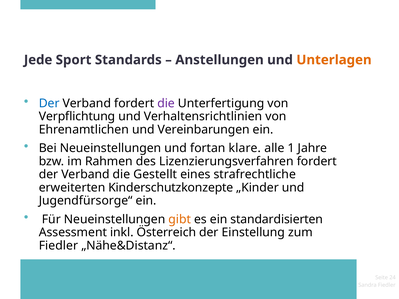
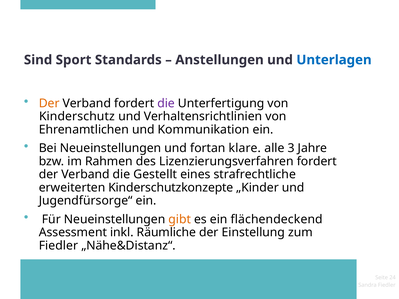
Jede: Jede -> Sind
Unterlagen colour: orange -> blue
Der at (49, 103) colour: blue -> orange
Verpflichtung: Verpflichtung -> Kinderschutz
Vereinbarungen: Vereinbarungen -> Kommunikation
1: 1 -> 3
standardisierten: standardisierten -> flächendeckend
Österreich: Österreich -> Räumliche
